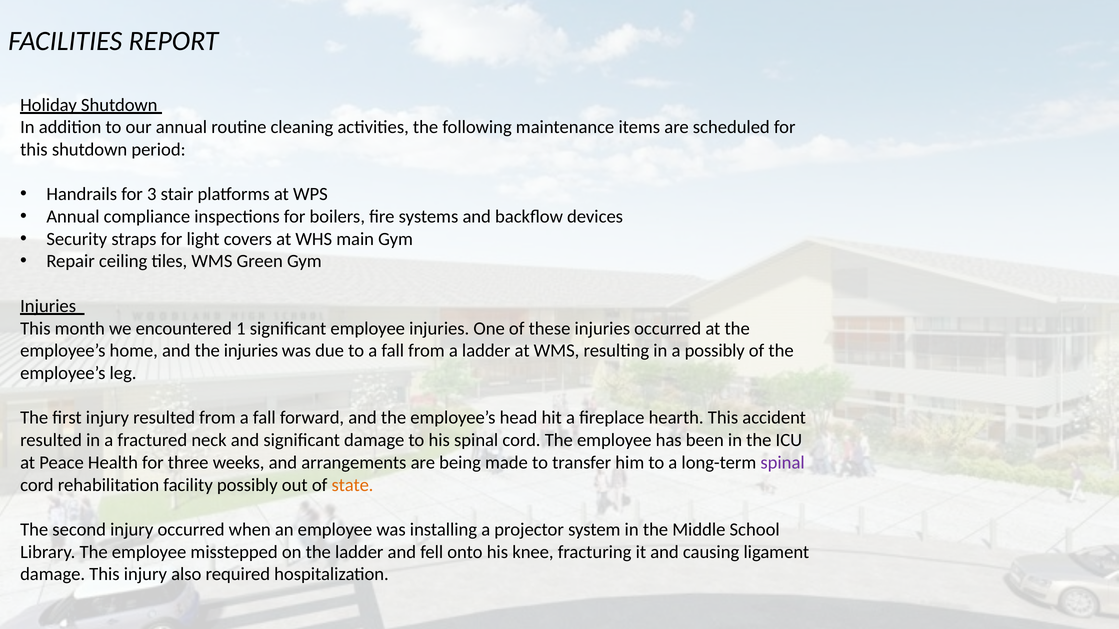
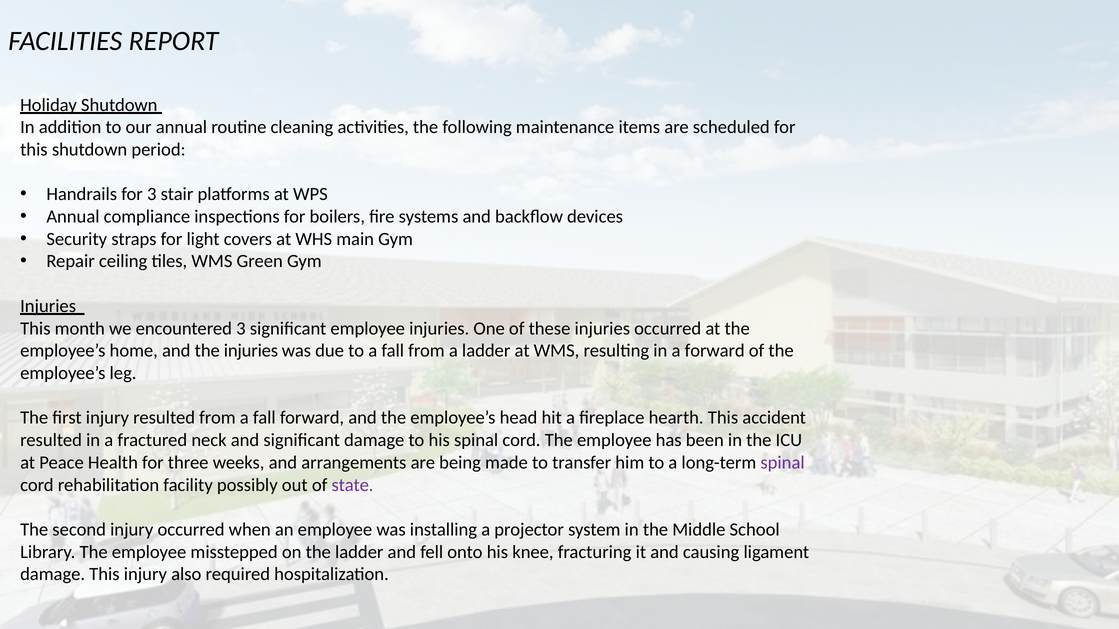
encountered 1: 1 -> 3
a possibly: possibly -> forward
state colour: orange -> purple
